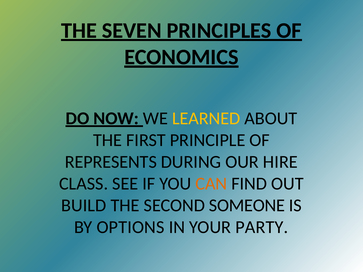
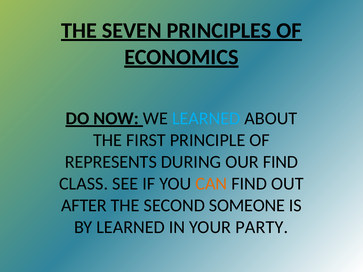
LEARNED at (206, 119) colour: yellow -> light blue
OUR HIRE: HIRE -> FIND
BUILD: BUILD -> AFTER
BY OPTIONS: OPTIONS -> LEARNED
